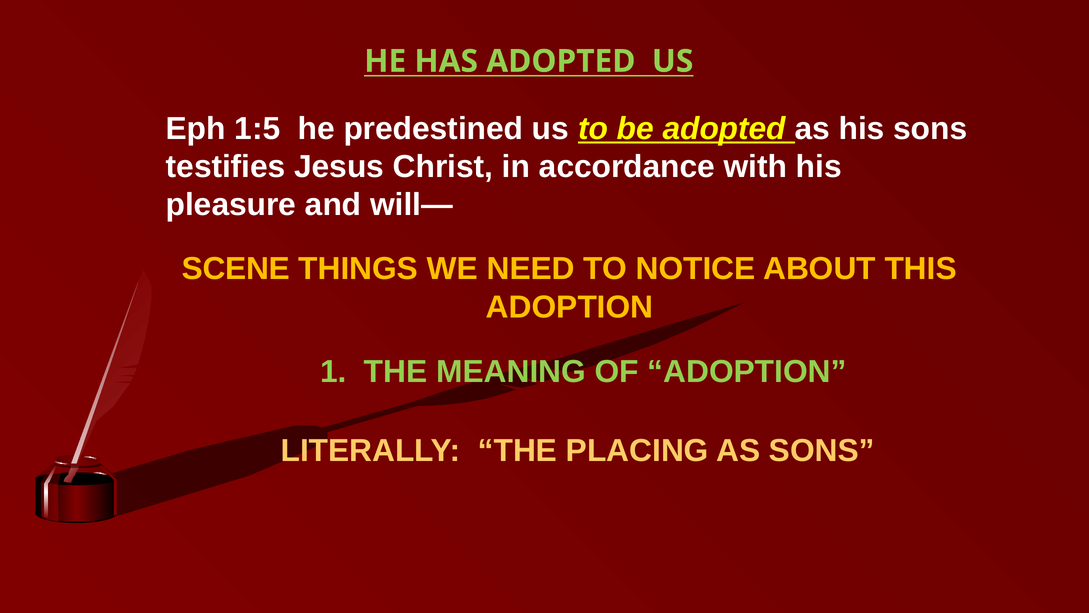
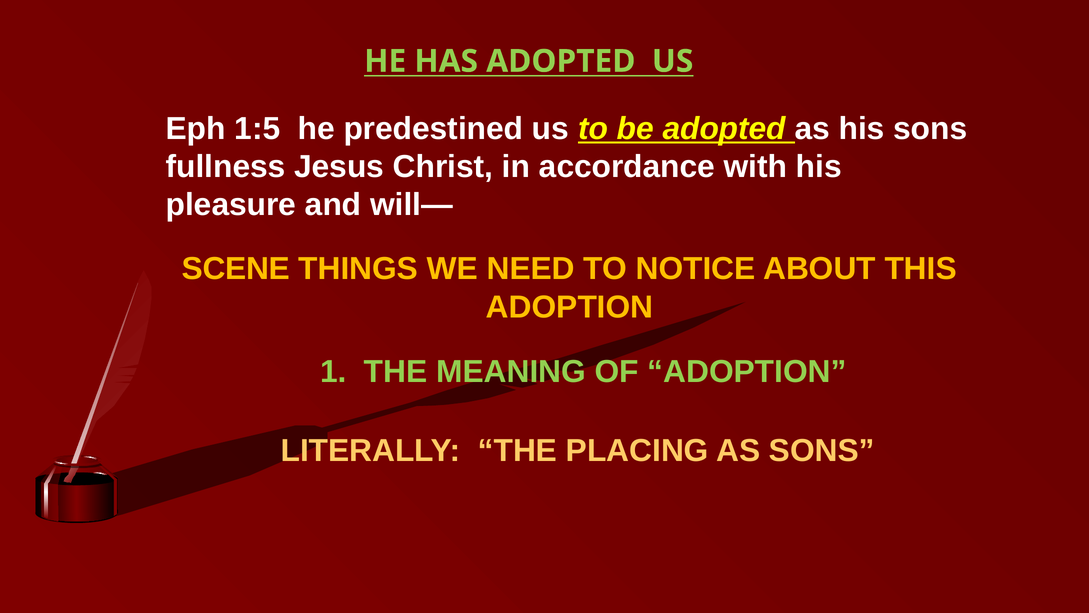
testifies: testifies -> fullness
